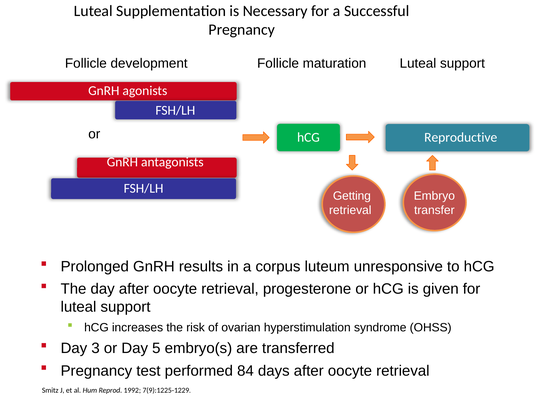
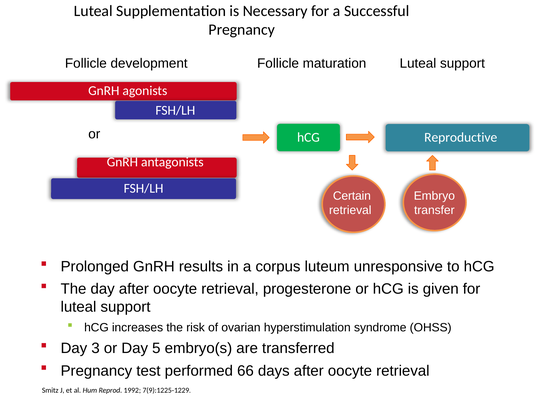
Getting: Getting -> Certain
84: 84 -> 66
